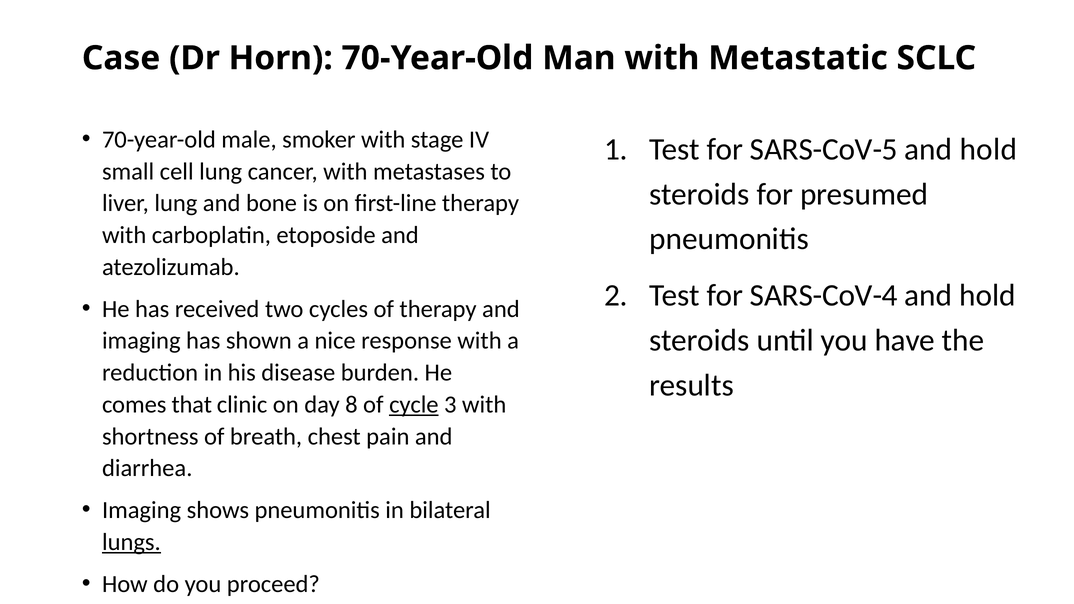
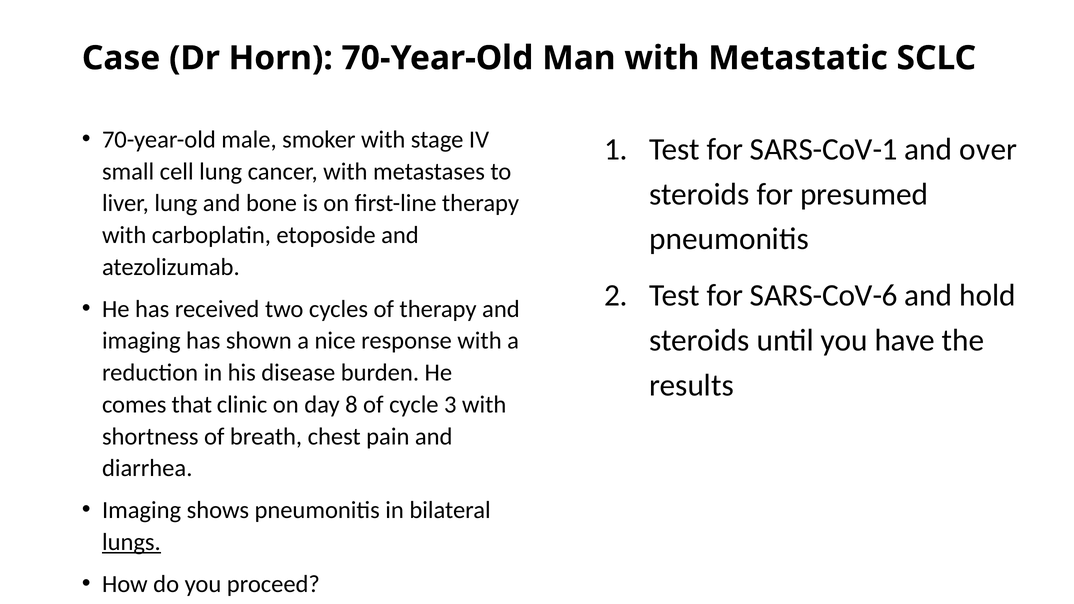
SARS-CoV-5: SARS-CoV-5 -> SARS-CoV-1
hold at (988, 149): hold -> over
SARS-CoV-4: SARS-CoV-4 -> SARS-CoV-6
cycle underline: present -> none
